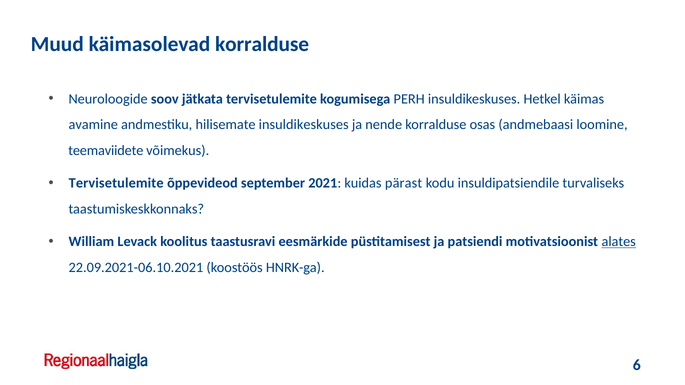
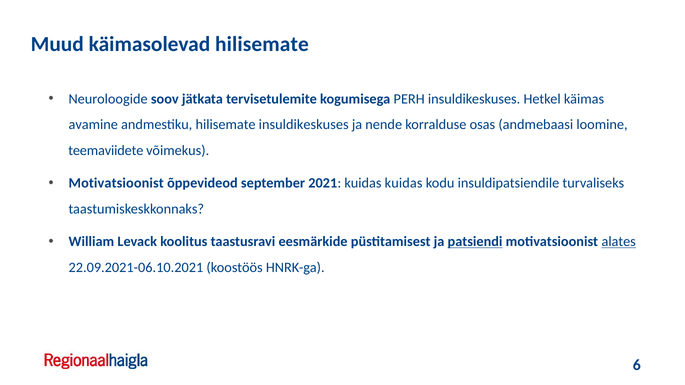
käimasolevad korralduse: korralduse -> hilisemate
Tervisetulemite at (116, 183): Tervisetulemite -> Motivatsioonist
kuidas pärast: pärast -> kuidas
patsiendi underline: none -> present
